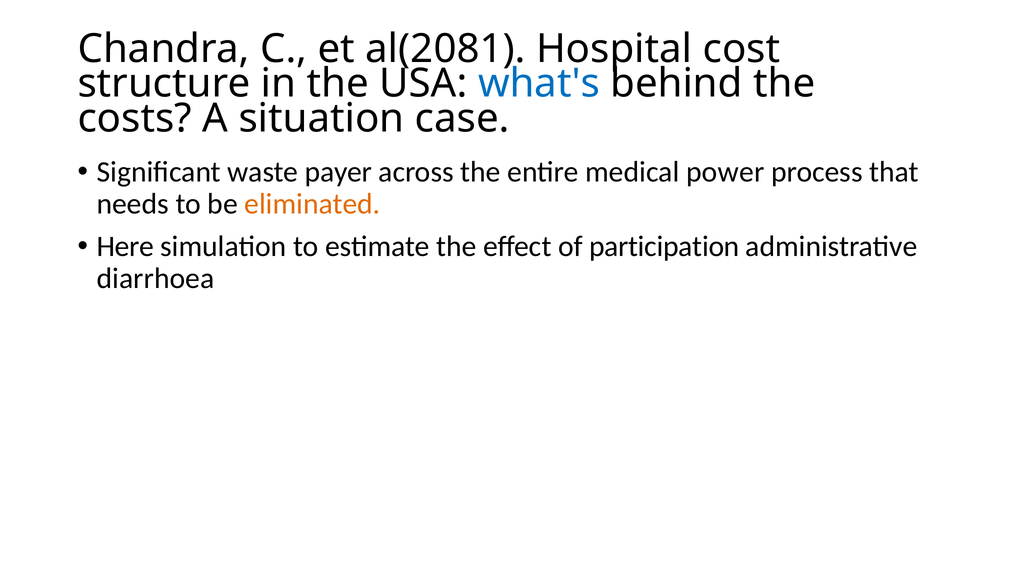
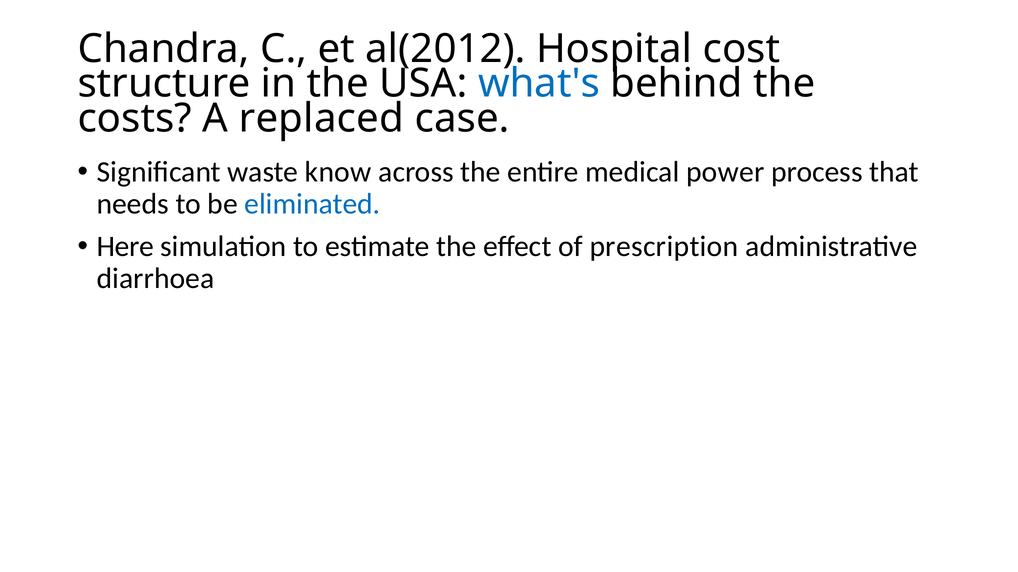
al(2081: al(2081 -> al(2012
situation: situation -> replaced
payer: payer -> know
eliminated colour: orange -> blue
participation: participation -> prescription
